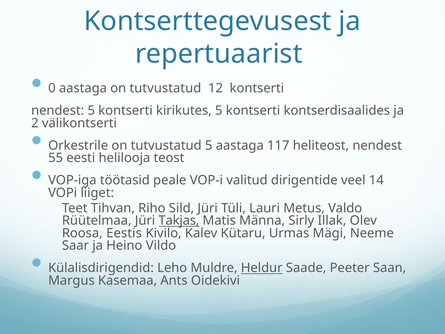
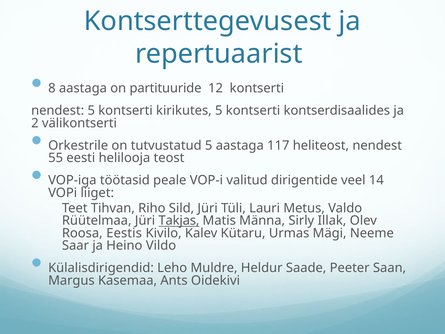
0: 0 -> 8
aastaga on tutvustatud: tutvustatud -> partituuride
Heldur underline: present -> none
